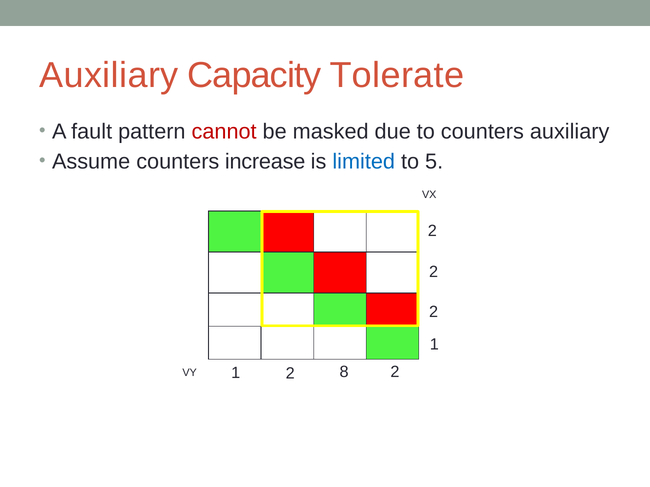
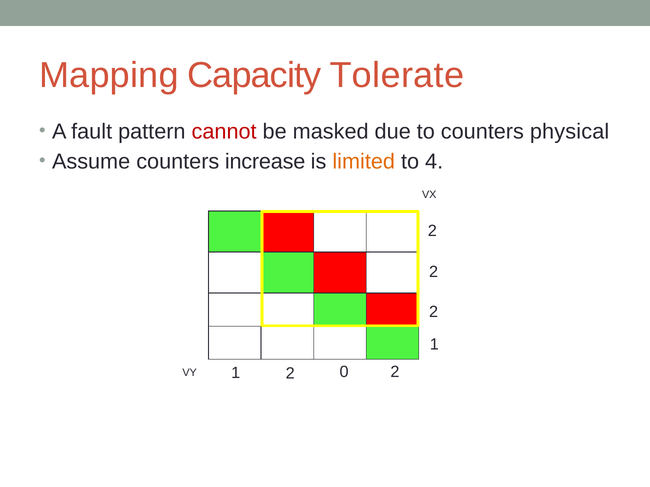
Auxiliary at (109, 76): Auxiliary -> Mapping
counters auxiliary: auxiliary -> physical
limited colour: blue -> orange
5: 5 -> 4
8: 8 -> 0
